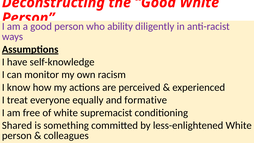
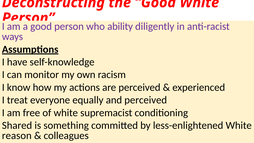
and formative: formative -> perceived
person at (17, 136): person -> reason
